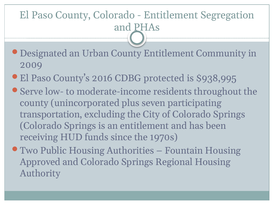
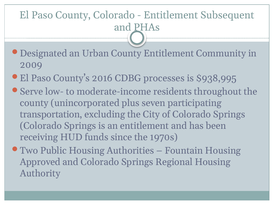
Segregation: Segregation -> Subsequent
protected: protected -> processes
